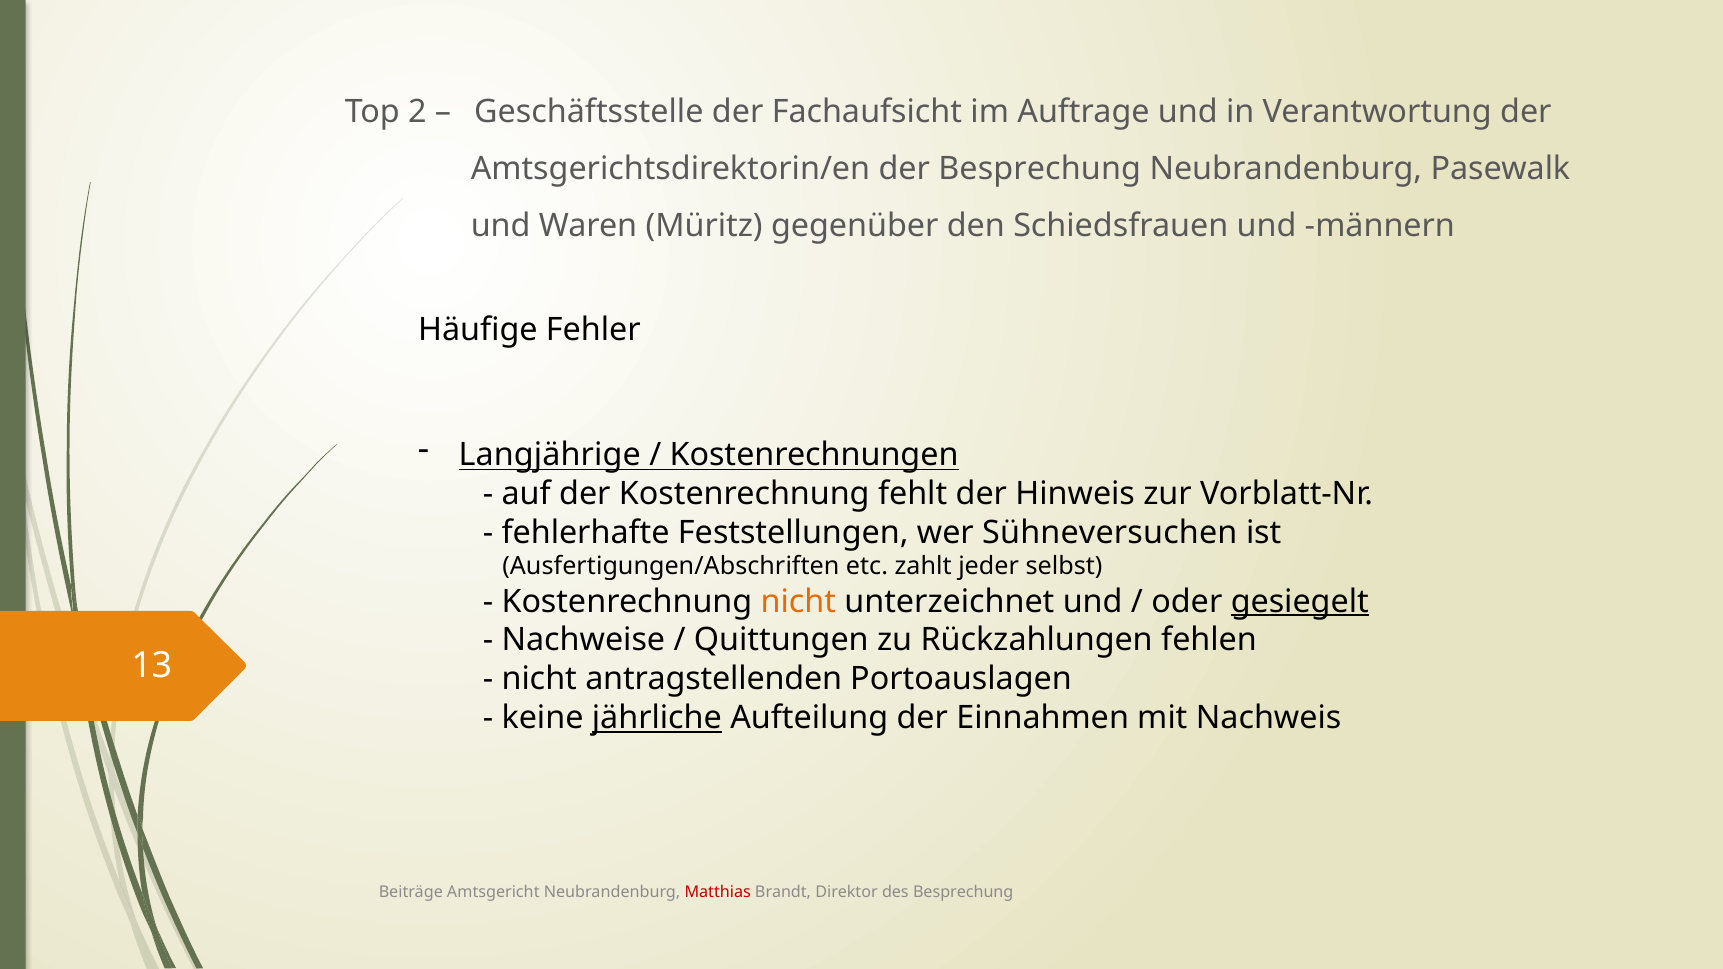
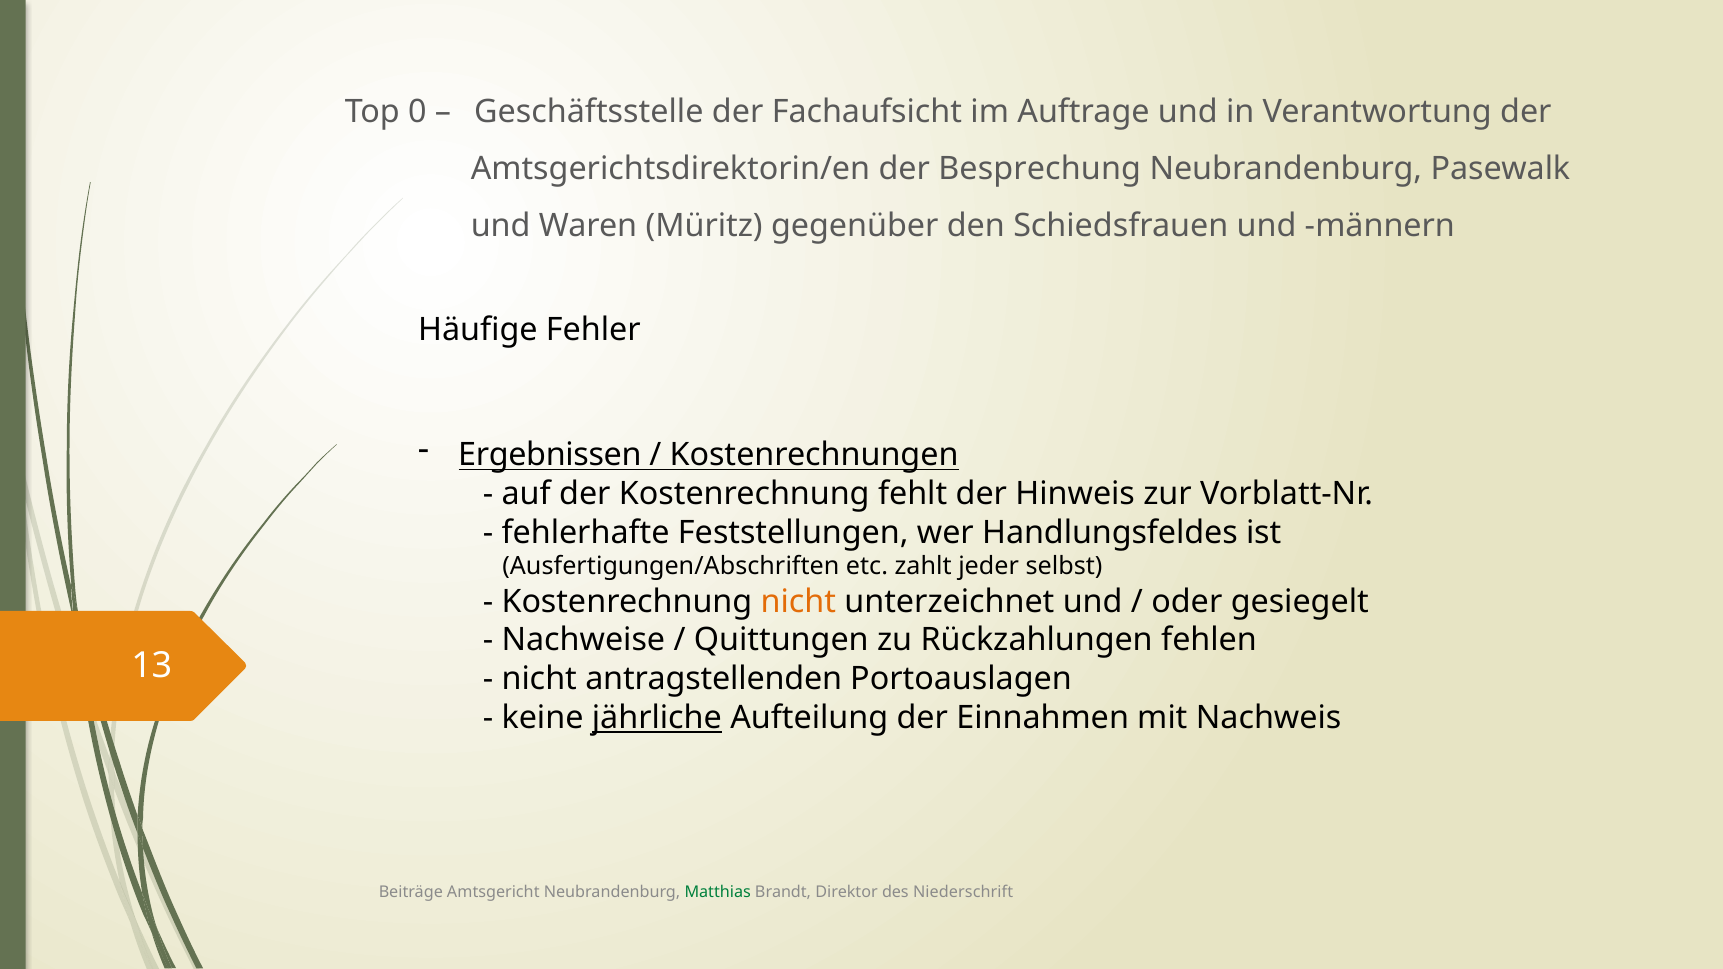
2: 2 -> 0
Langjährige: Langjährige -> Ergebnissen
Sühneversuchen: Sühneversuchen -> Handlungsfeldes
gesiegelt underline: present -> none
Matthias colour: red -> green
des Besprechung: Besprechung -> Niederschrift
